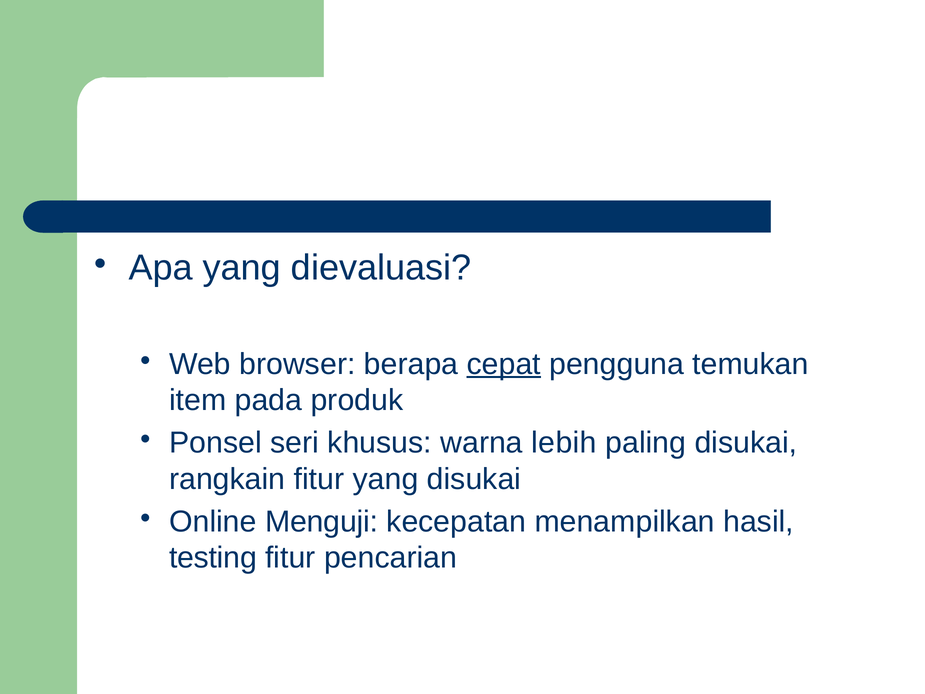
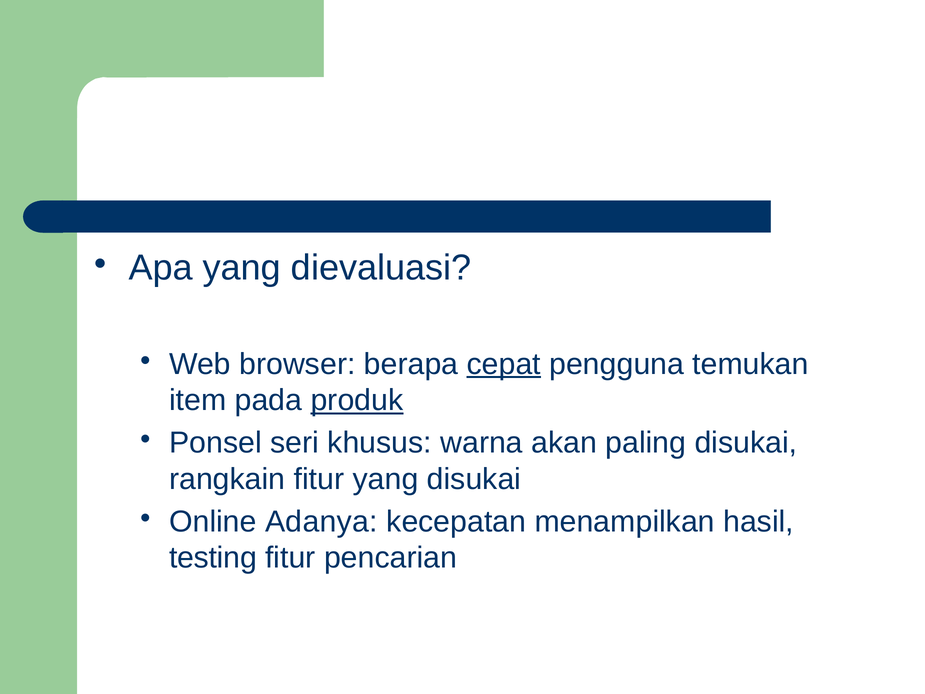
produk underline: none -> present
lebih: lebih -> akan
Menguji: Menguji -> Adanya
